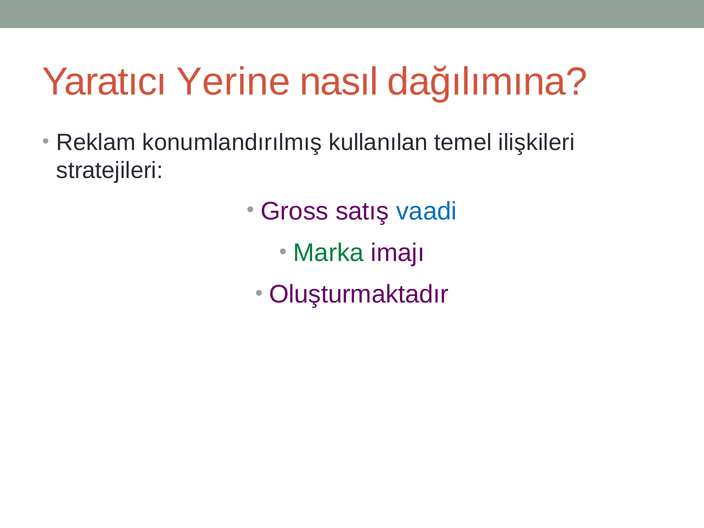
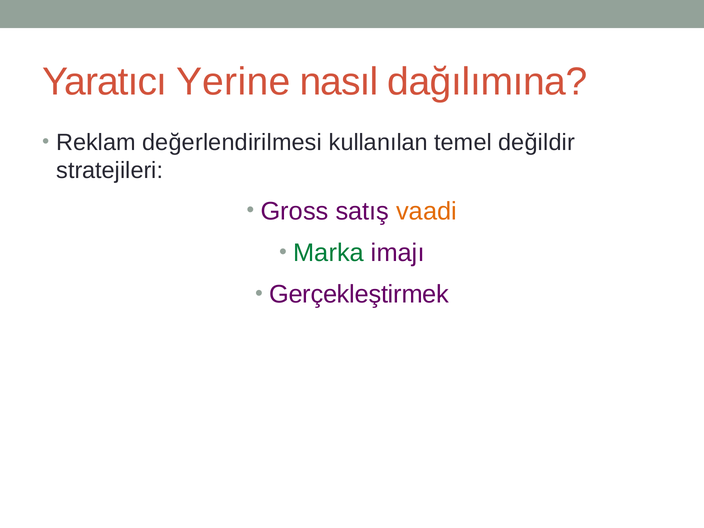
konumlandırılmış: konumlandırılmış -> değerlendirilmesi
ilişkileri: ilişkileri -> değildir
vaadi colour: blue -> orange
Oluşturmaktadır: Oluşturmaktadır -> Gerçekleştirmek
